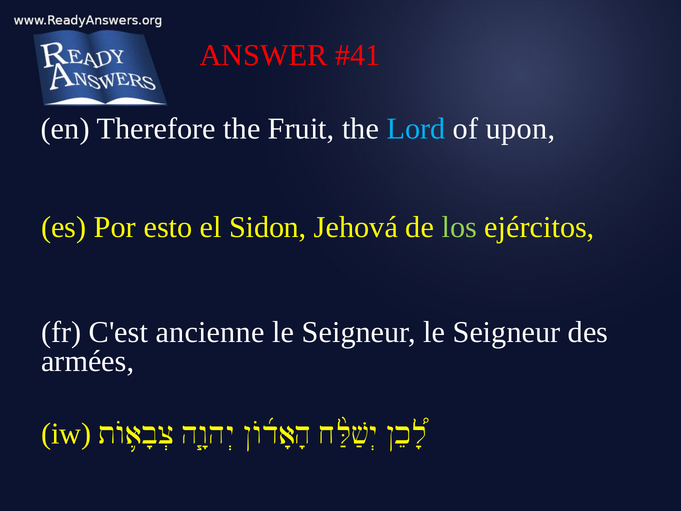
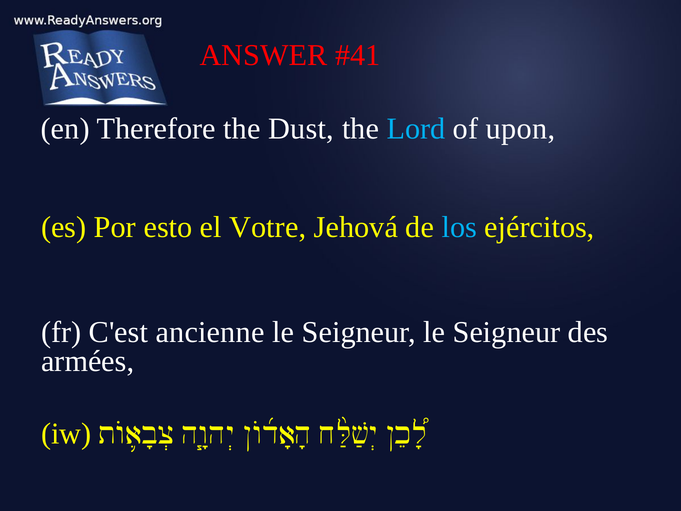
Fruit: Fruit -> Dust
Sidon: Sidon -> Votre
los colour: light green -> light blue
